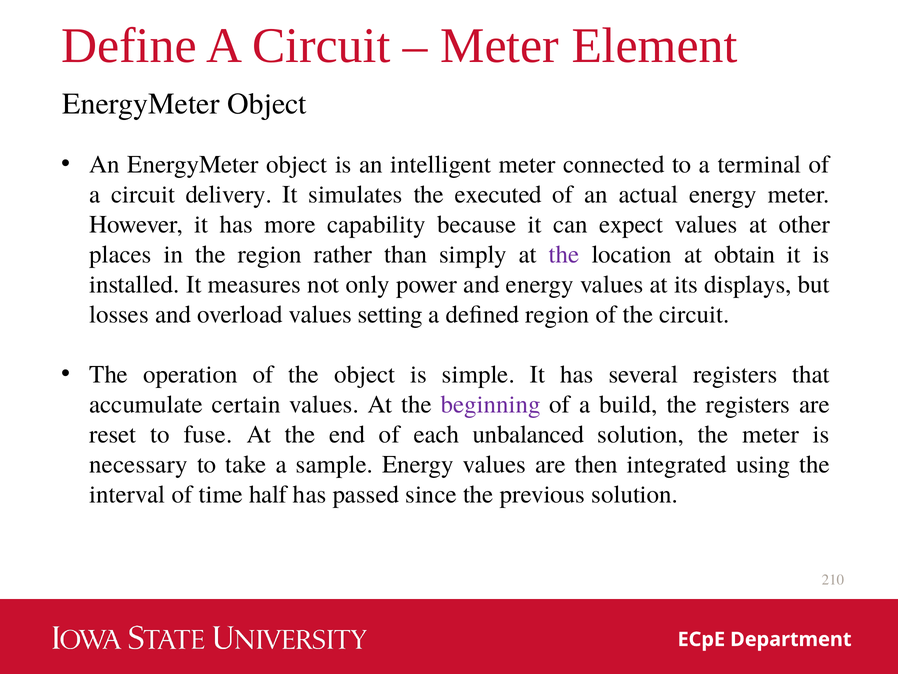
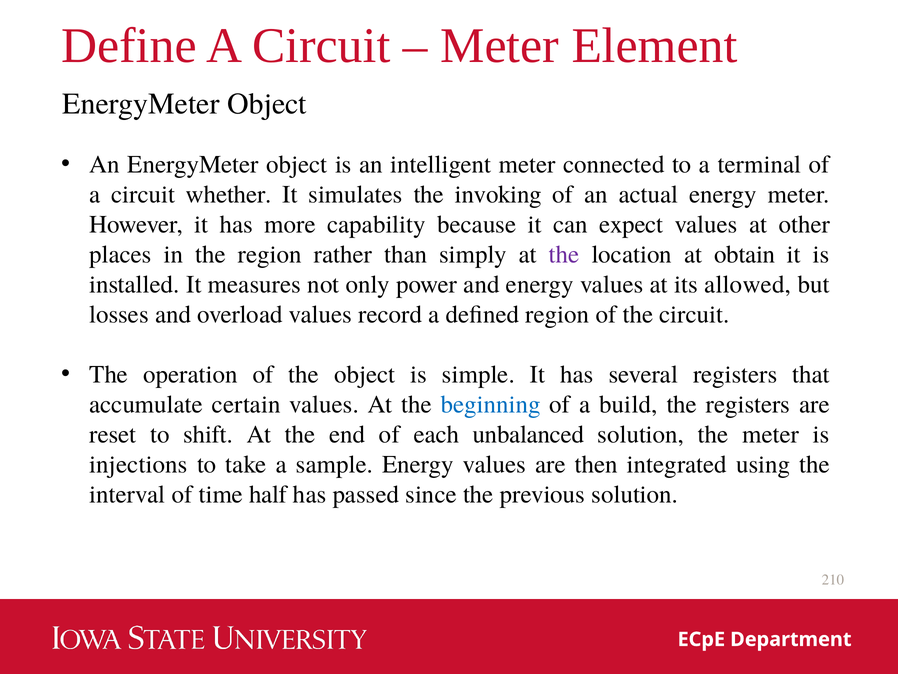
delivery: delivery -> whether
executed: executed -> invoking
displays: displays -> allowed
setting: setting -> record
beginning colour: purple -> blue
fuse: fuse -> shift
necessary: necessary -> injections
